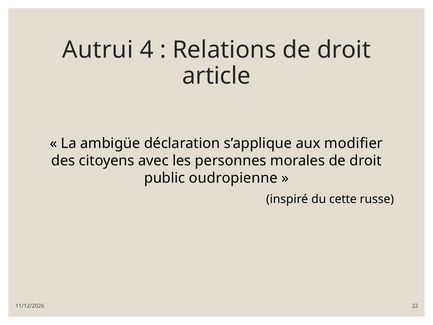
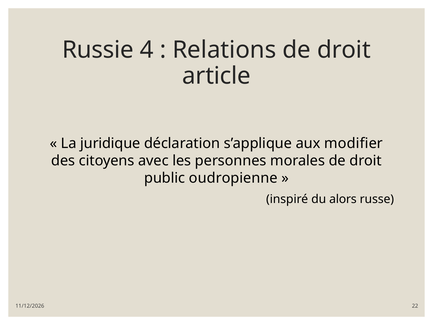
Autrui: Autrui -> Russie
ambigüe: ambigüe -> juridique
cette: cette -> alors
